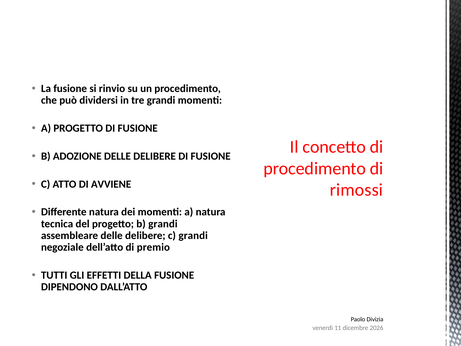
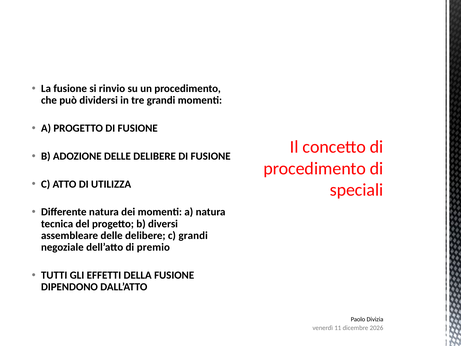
AVVIENE: AVVIENE -> UTILIZZA
rimossi: rimossi -> speciali
b grandi: grandi -> diversi
